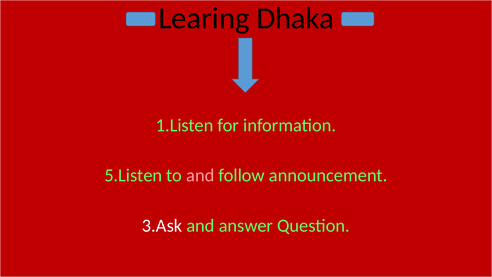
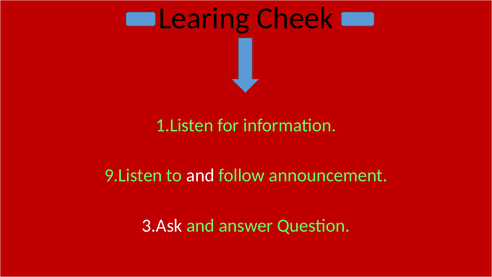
Dhaka: Dhaka -> Cheek
5.Listen: 5.Listen -> 9.Listen
and at (200, 175) colour: pink -> white
